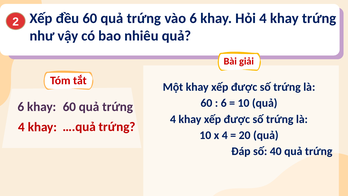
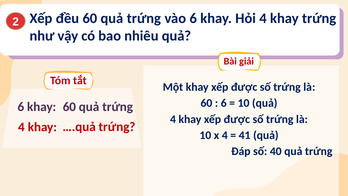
20: 20 -> 41
